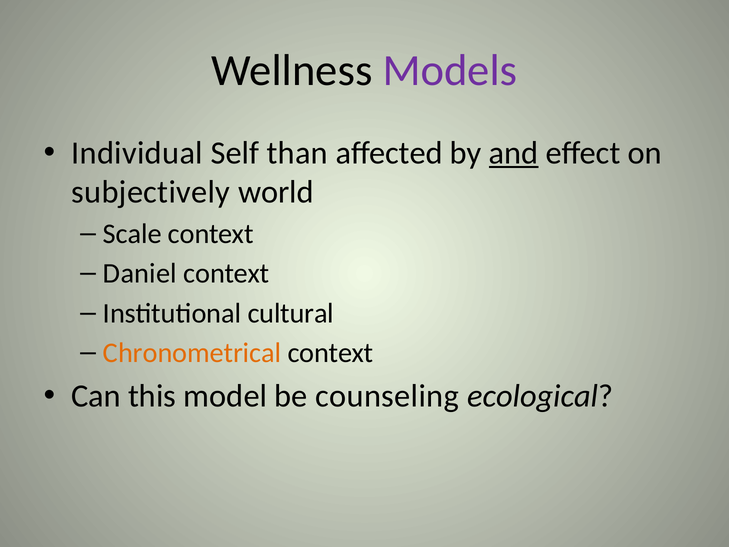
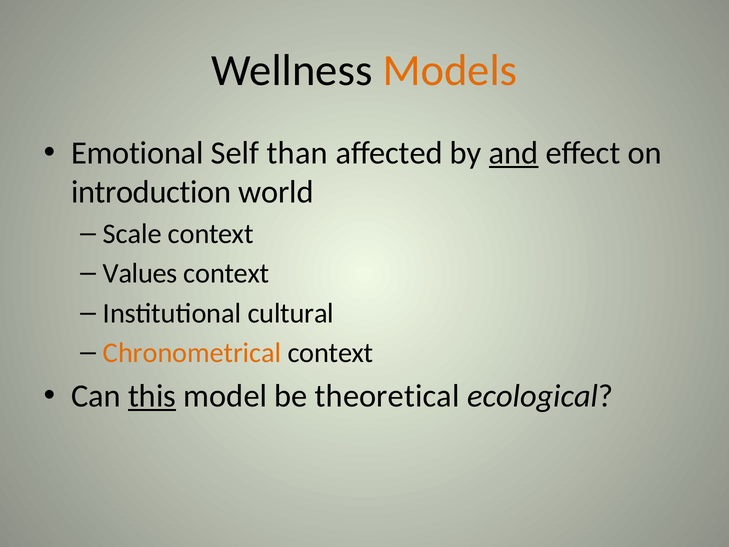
Models colour: purple -> orange
Individual: Individual -> Emotional
subjectively: subjectively -> introduction
Daniel: Daniel -> Values
this underline: none -> present
counseling: counseling -> theoretical
